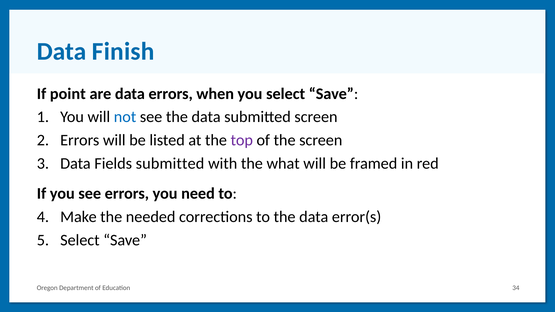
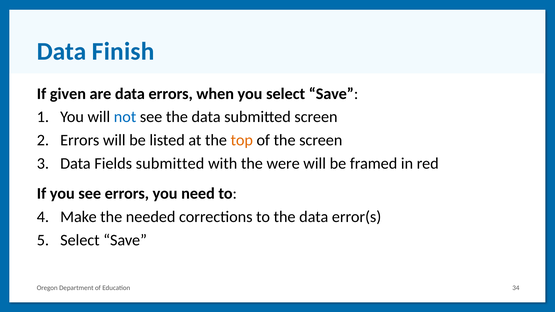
point: point -> given
top colour: purple -> orange
what: what -> were
